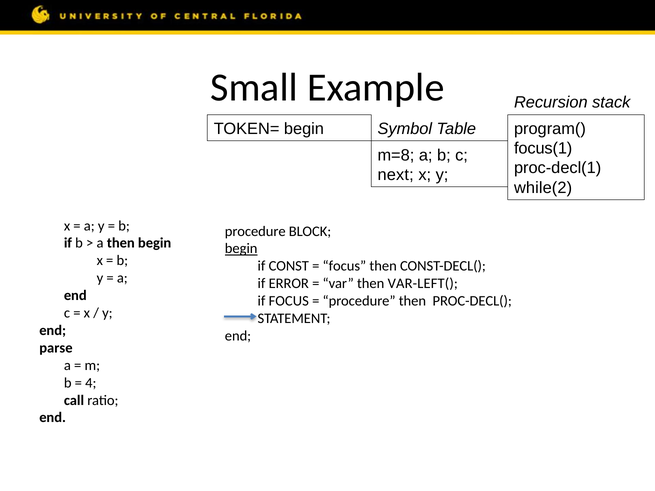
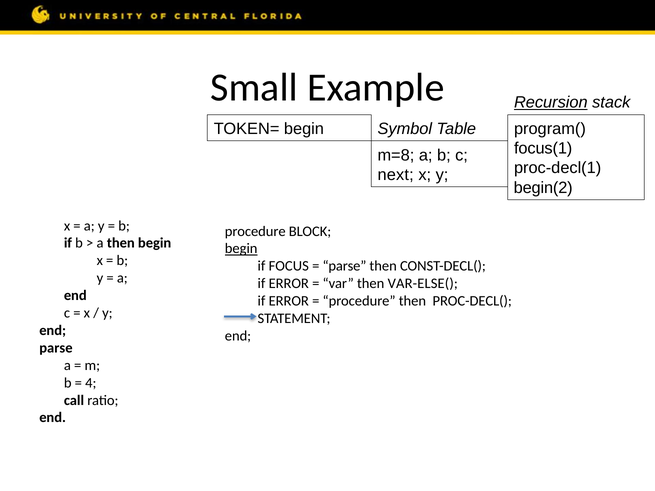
Recursion underline: none -> present
while(2: while(2 -> begin(2
if CONST: CONST -> FOCUS
focus at (344, 266): focus -> parse
VAR-LEFT(: VAR-LEFT( -> VAR-ELSE(
FOCUS at (289, 301): FOCUS -> ERROR
